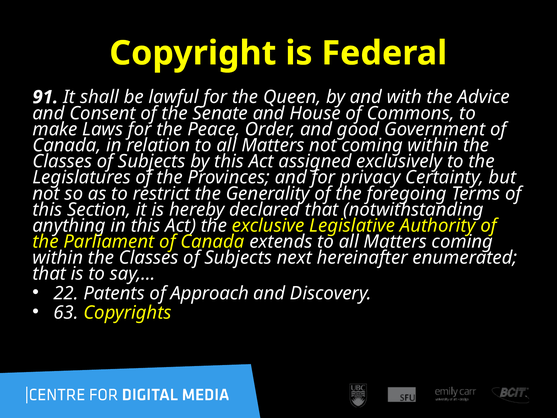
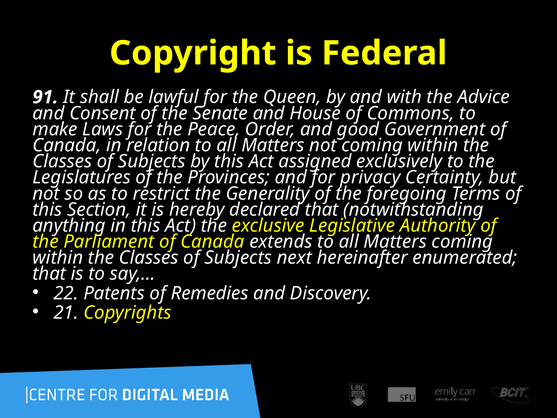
Approach: Approach -> Remedies
63: 63 -> 21
